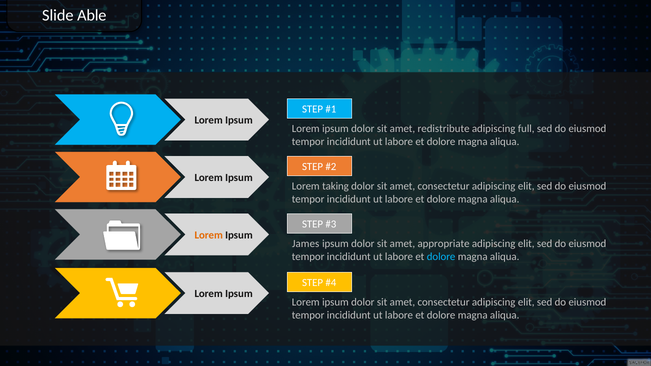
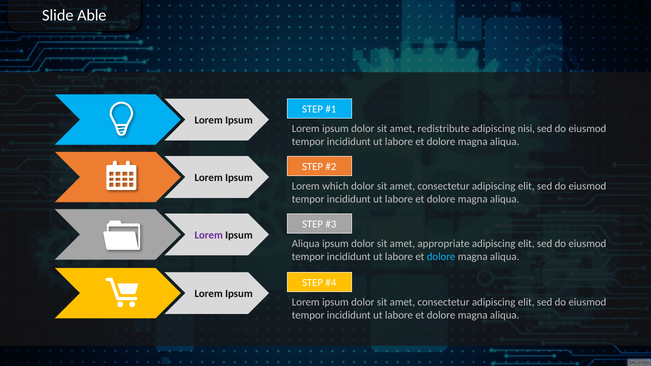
full: full -> nisi
taking: taking -> which
Lorem at (209, 235) colour: orange -> purple
James at (306, 244): James -> Aliqua
